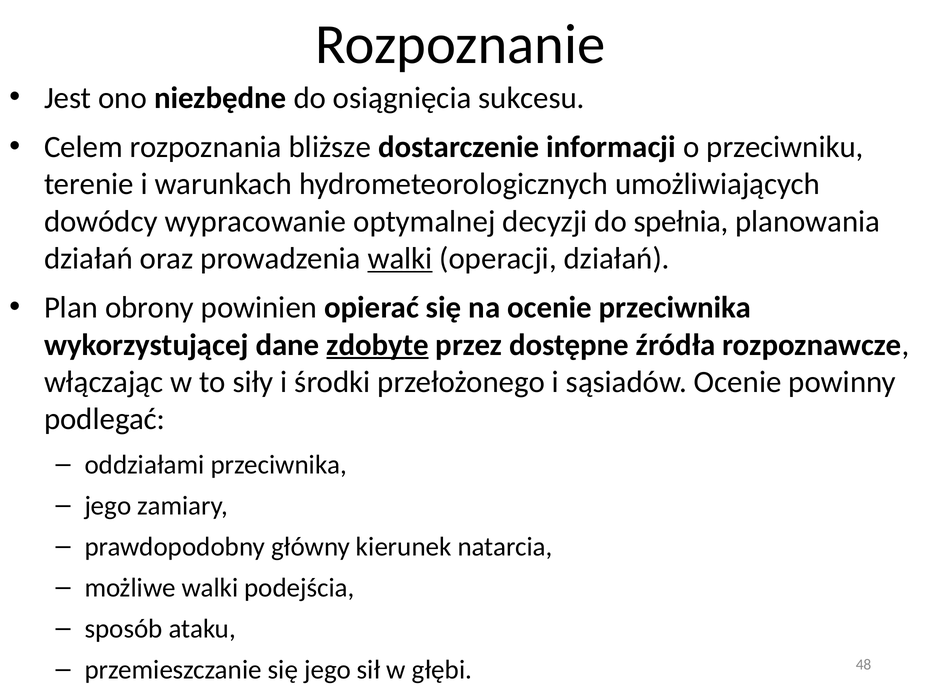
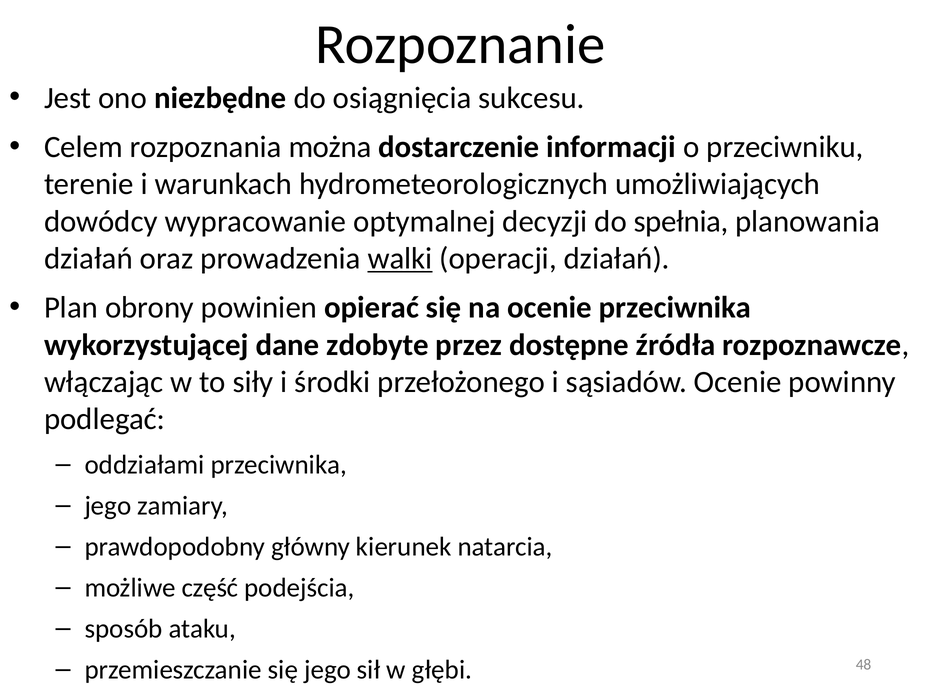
bliższe: bliższe -> można
zdobyte underline: present -> none
możliwe walki: walki -> część
